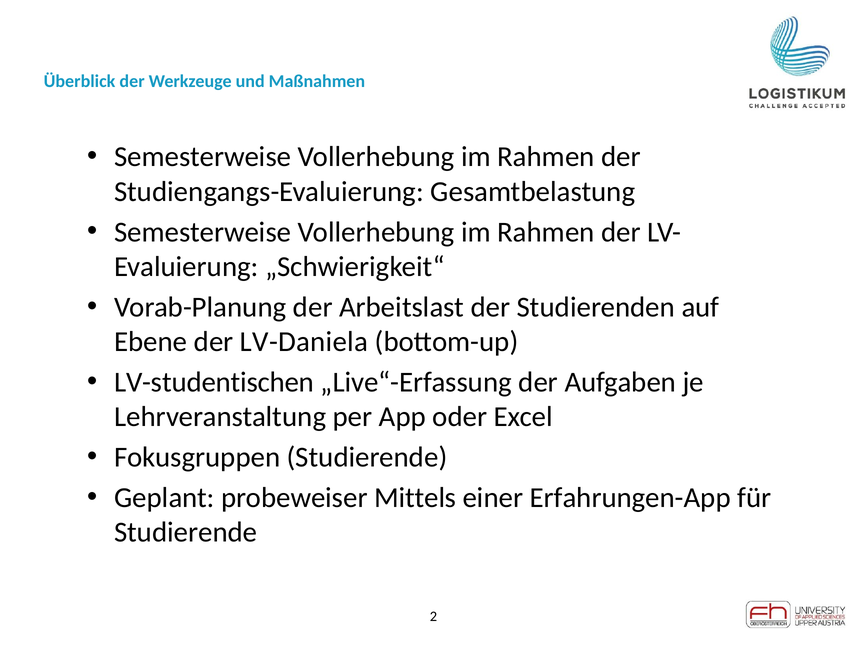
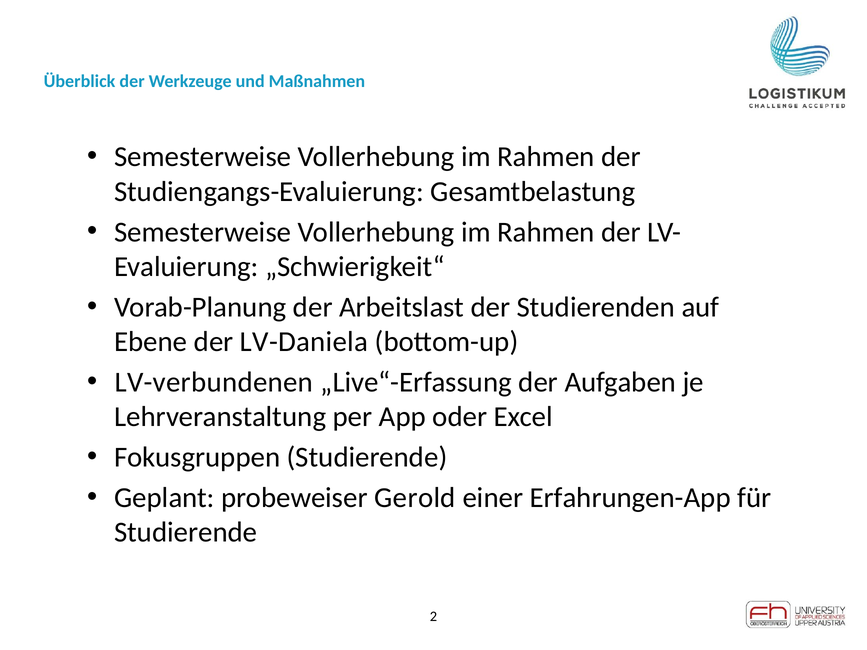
LV-studentischen: LV-studentischen -> LV-verbundenen
Mittels: Mittels -> Gerold
